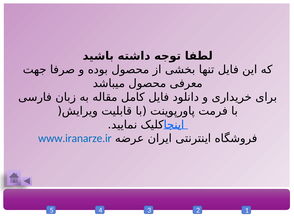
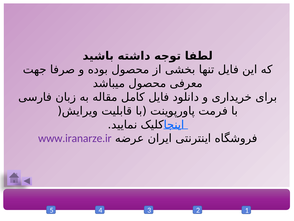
www.iranarze.ir colour: blue -> purple
